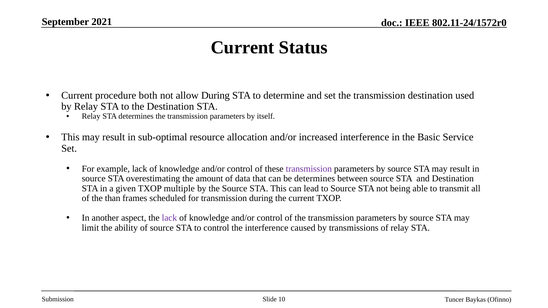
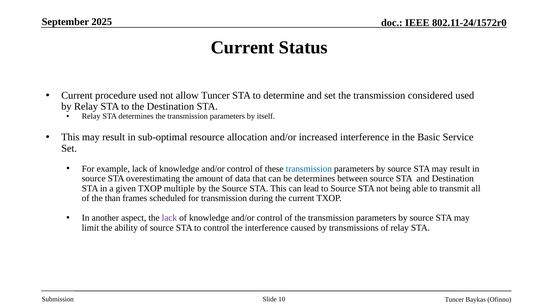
2021: 2021 -> 2025
procedure both: both -> used
allow During: During -> Tuncer
transmission destination: destination -> considered
transmission at (309, 169) colour: purple -> blue
